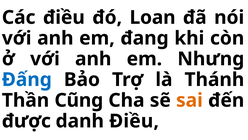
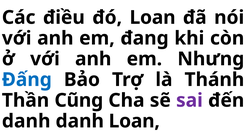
sai colour: orange -> purple
được at (26, 121): được -> danh
danh Điều: Điều -> Loan
